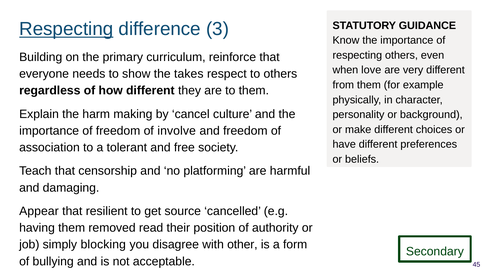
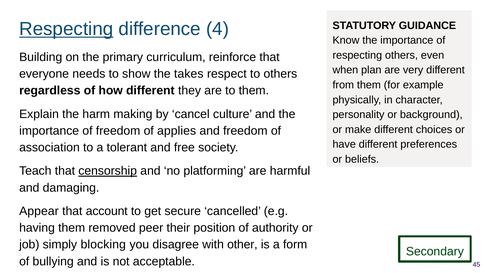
3: 3 -> 4
love: love -> plan
involve: involve -> applies
censorship underline: none -> present
resilient: resilient -> account
source: source -> secure
read: read -> peer
